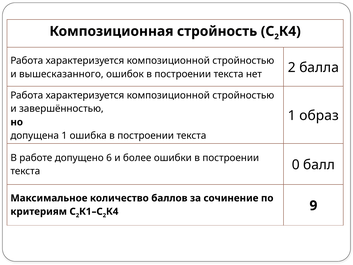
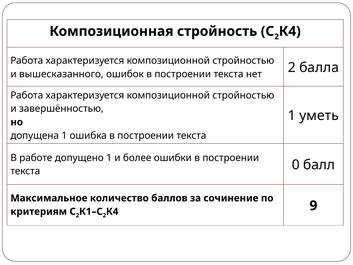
образ: образ -> уметь
допущено 6: 6 -> 1
